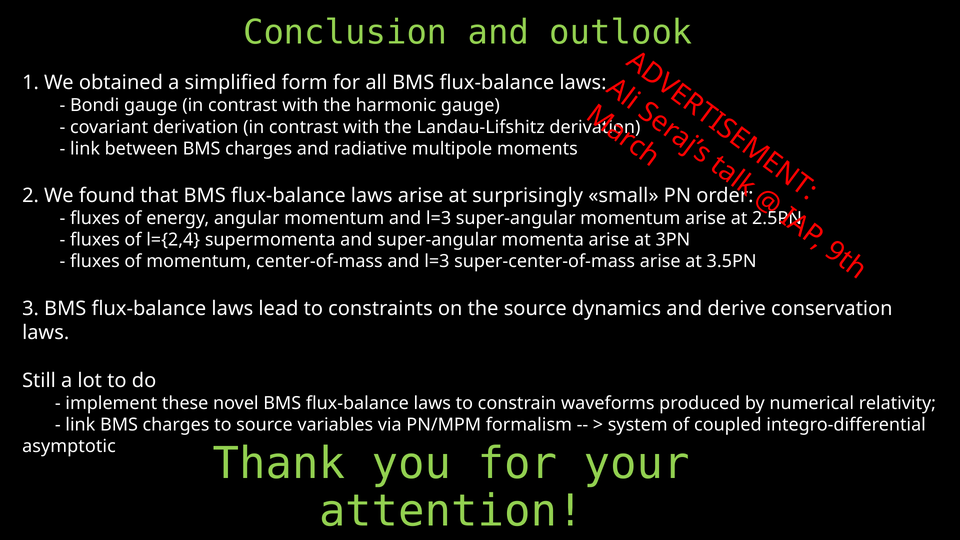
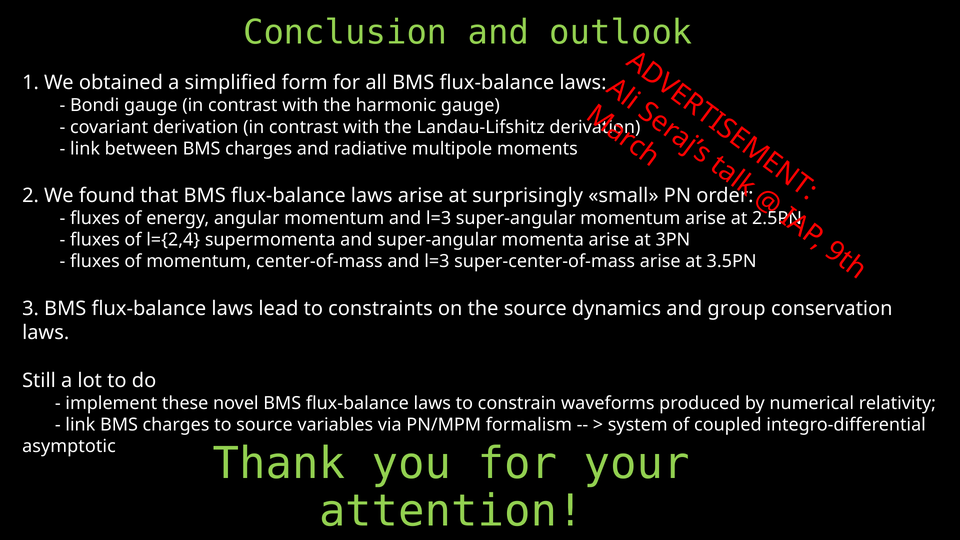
derive: derive -> group
